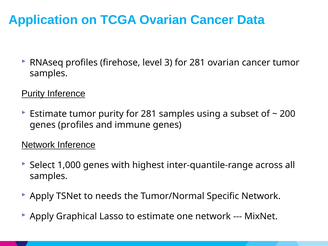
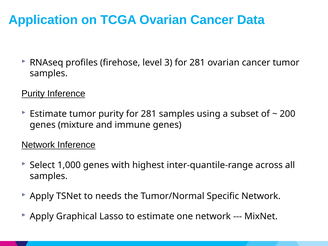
genes profiles: profiles -> mixture
